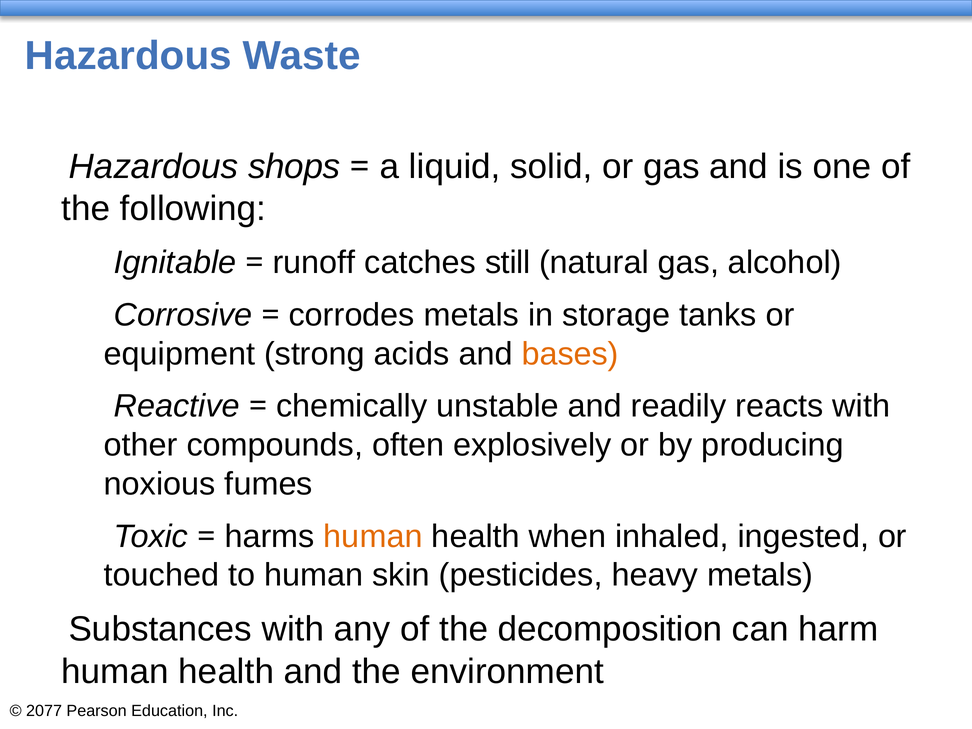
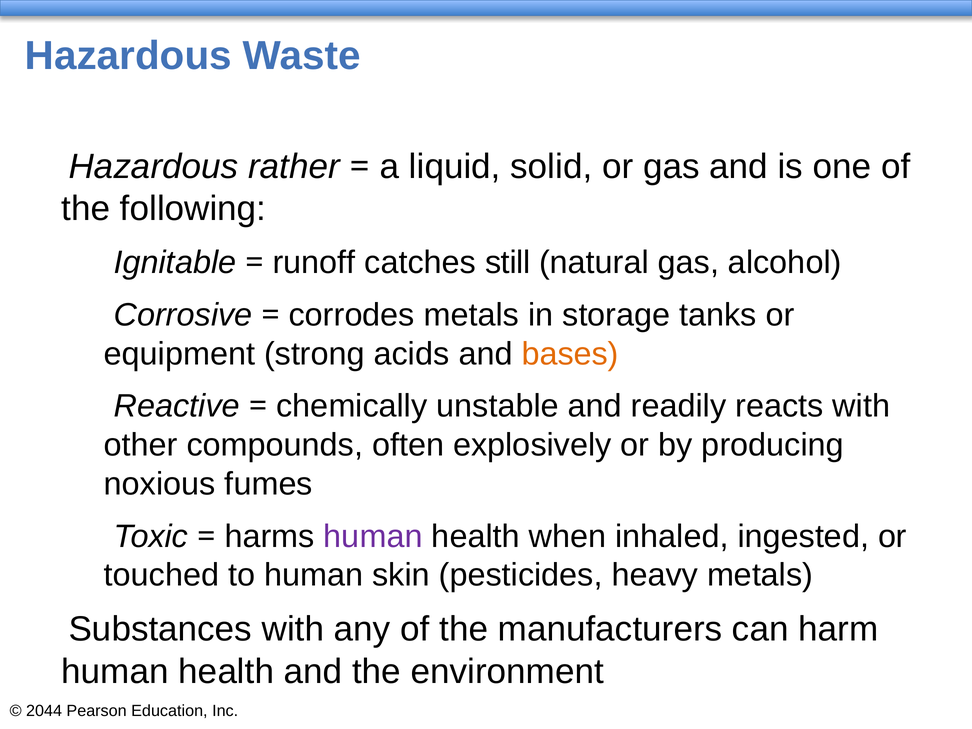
shops: shops -> rather
human at (373, 536) colour: orange -> purple
decomposition: decomposition -> manufacturers
2077: 2077 -> 2044
